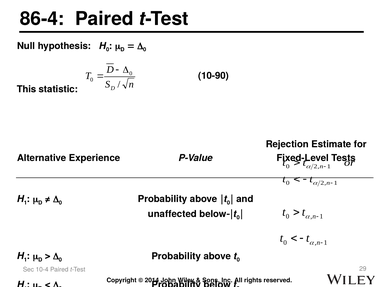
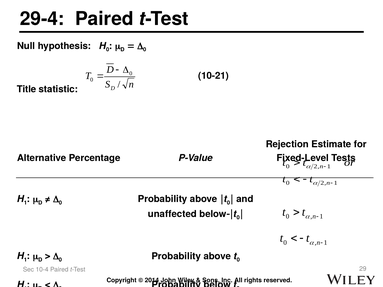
86-4: 86-4 -> 29-4
10-90: 10-90 -> 10-21
This: This -> Title
Experience: Experience -> Percentage
